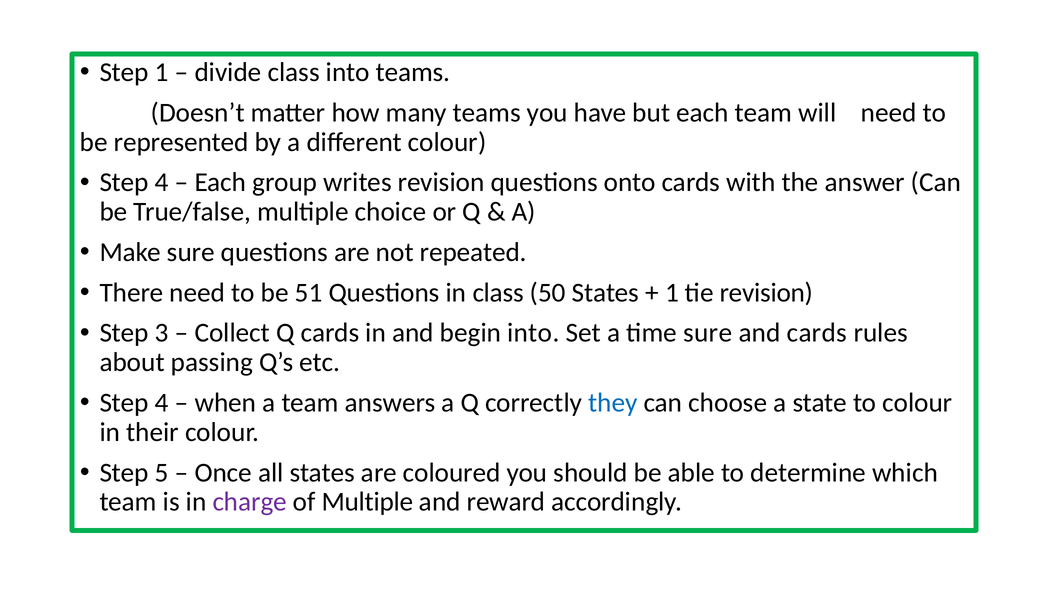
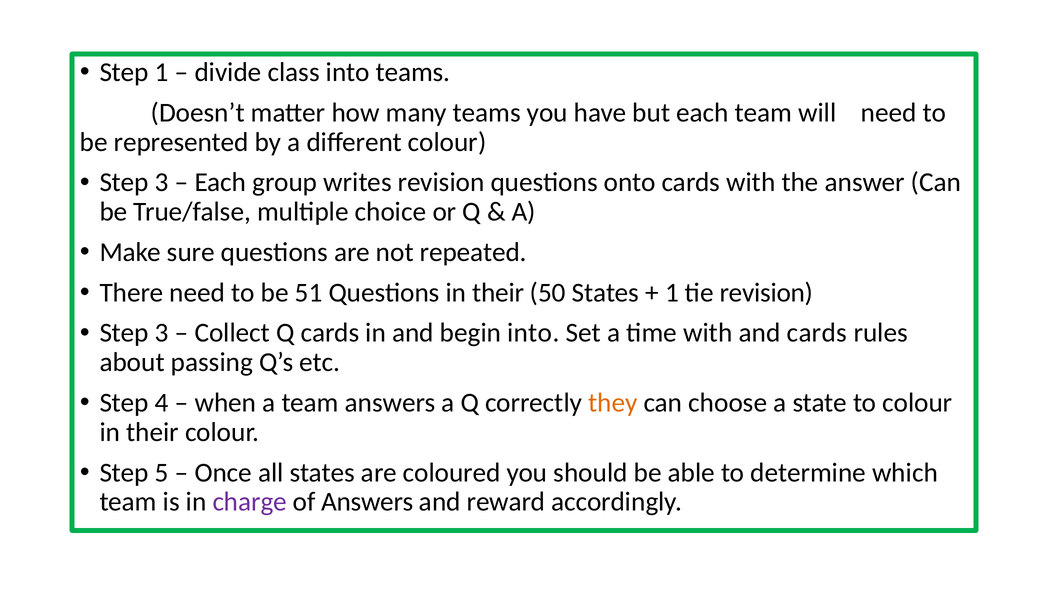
4 at (162, 183): 4 -> 3
Questions in class: class -> their
time sure: sure -> with
they colour: blue -> orange
of Multiple: Multiple -> Answers
